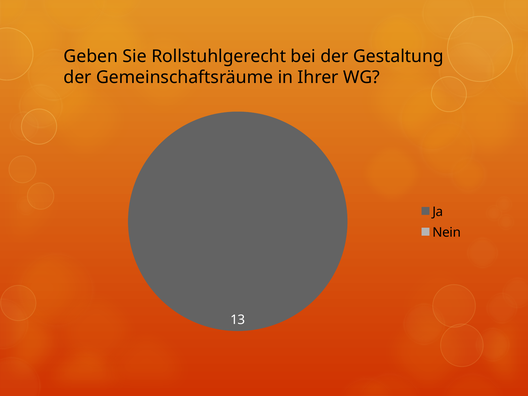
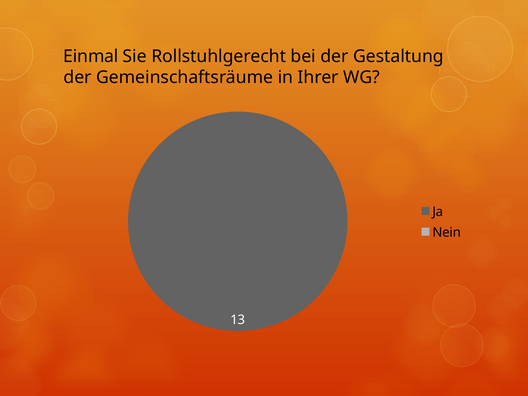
Geben: Geben -> Einmal
